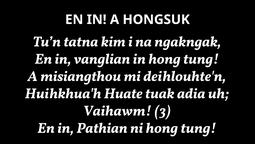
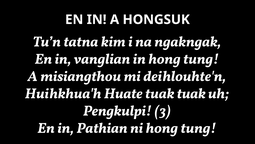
tuak adia: adia -> tuak
Vaihawm: Vaihawm -> Pengkulpi
